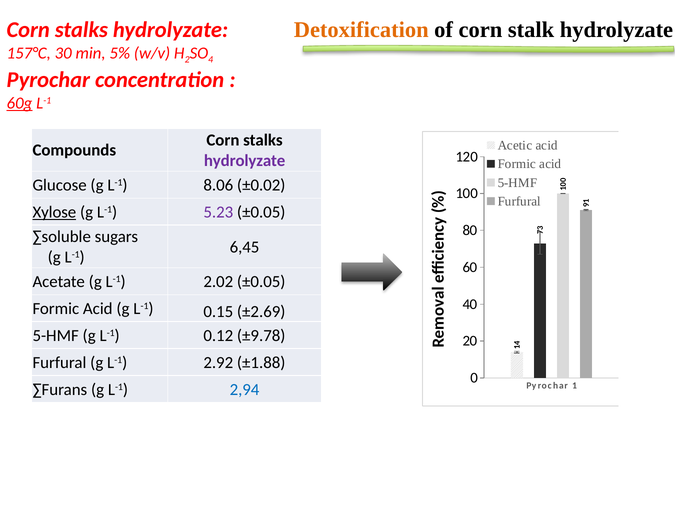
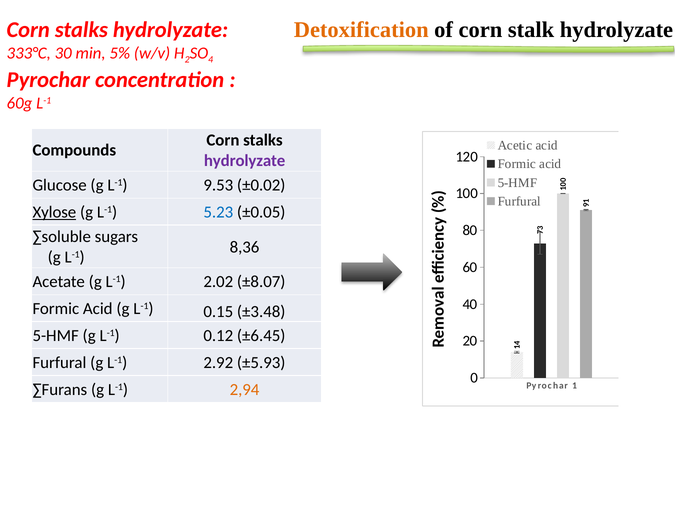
157°C: 157°C -> 333°C
60g underline: present -> none
8.06: 8.06 -> 9.53
5.23 colour: purple -> blue
6,45: 6,45 -> 8,36
2.02 ±0.05: ±0.05 -> ±8.07
±2.69: ±2.69 -> ±3.48
±9.78: ±9.78 -> ±6.45
±1.88: ±1.88 -> ±5.93
2,94 colour: blue -> orange
